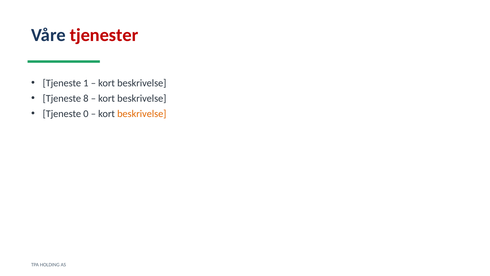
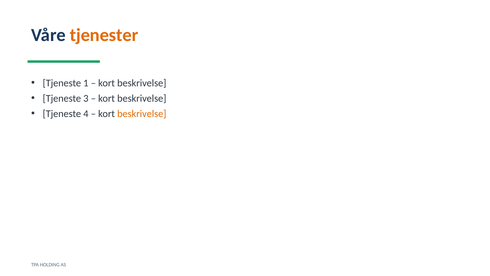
tjenester colour: red -> orange
8: 8 -> 3
0: 0 -> 4
